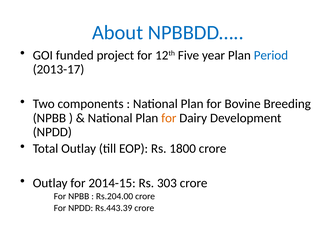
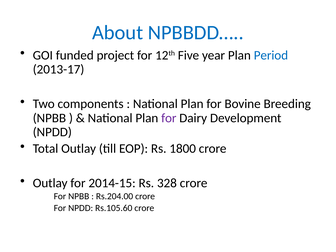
for at (169, 118) colour: orange -> purple
303: 303 -> 328
Rs.443.39: Rs.443.39 -> Rs.105.60
